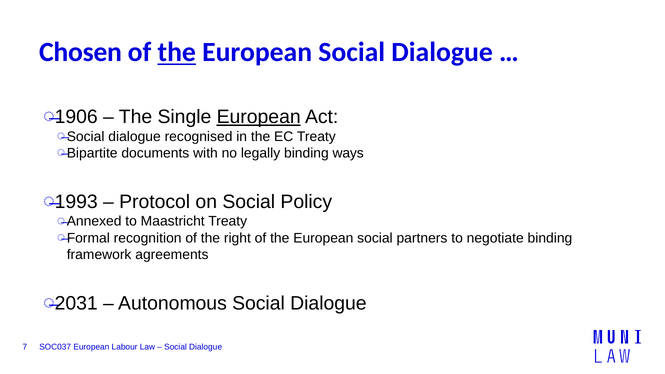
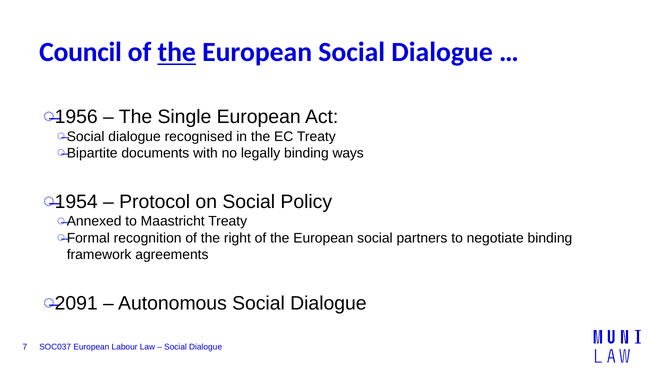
Chosen: Chosen -> Council
1906: 1906 -> 1956
European at (259, 117) underline: present -> none
1993: 1993 -> 1954
2031: 2031 -> 2091
